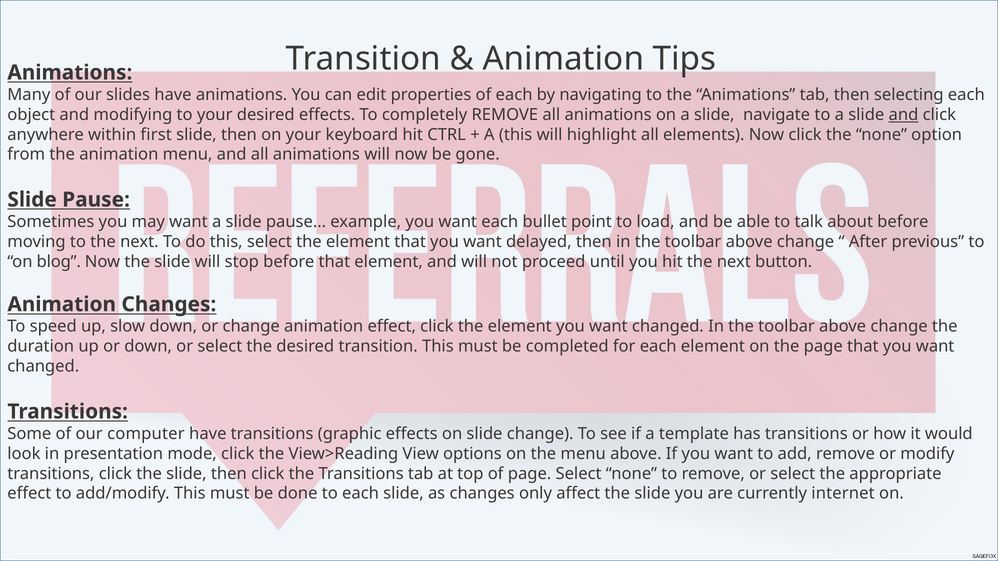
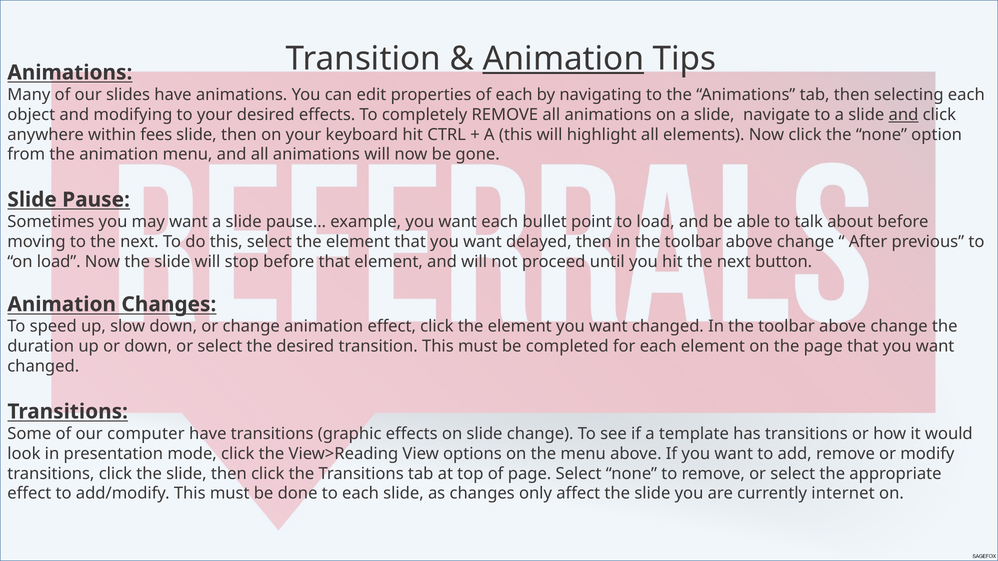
Animation at (563, 59) underline: none -> present
first: first -> fees
on blog: blog -> load
